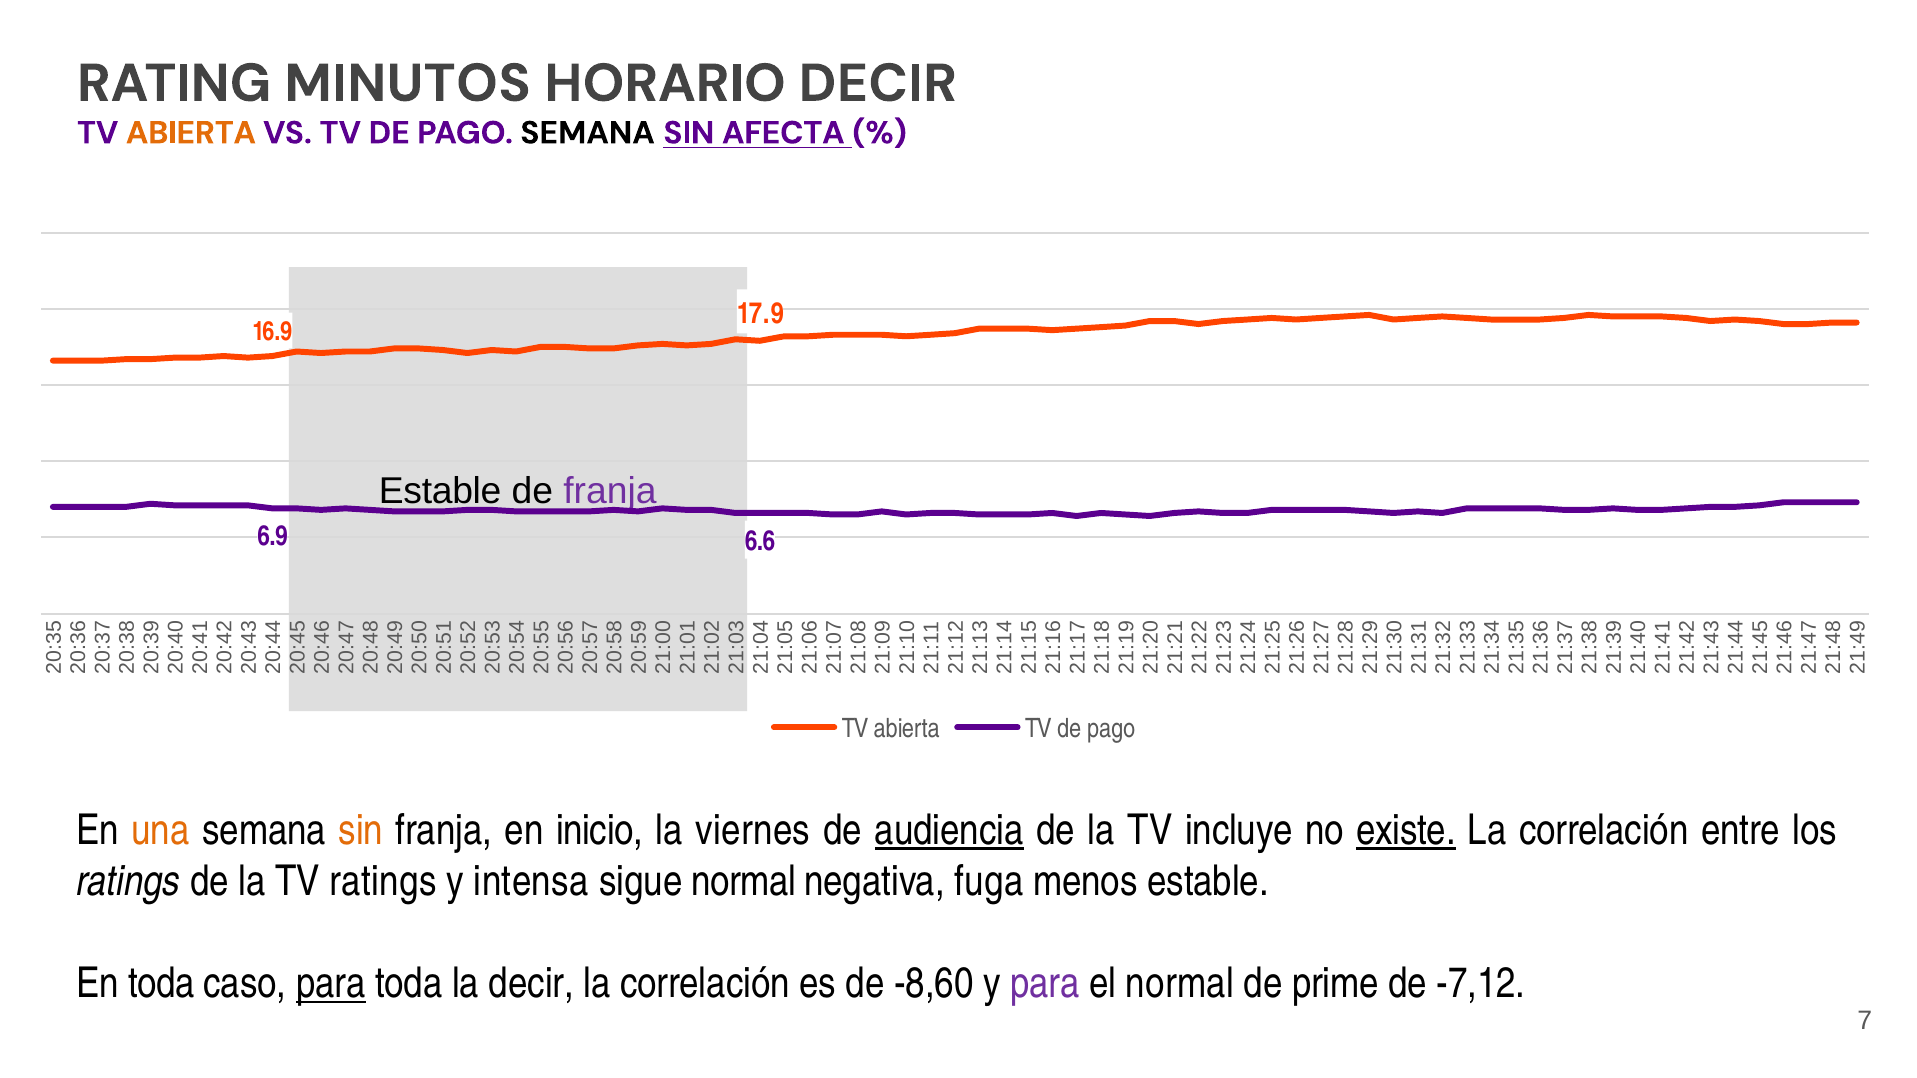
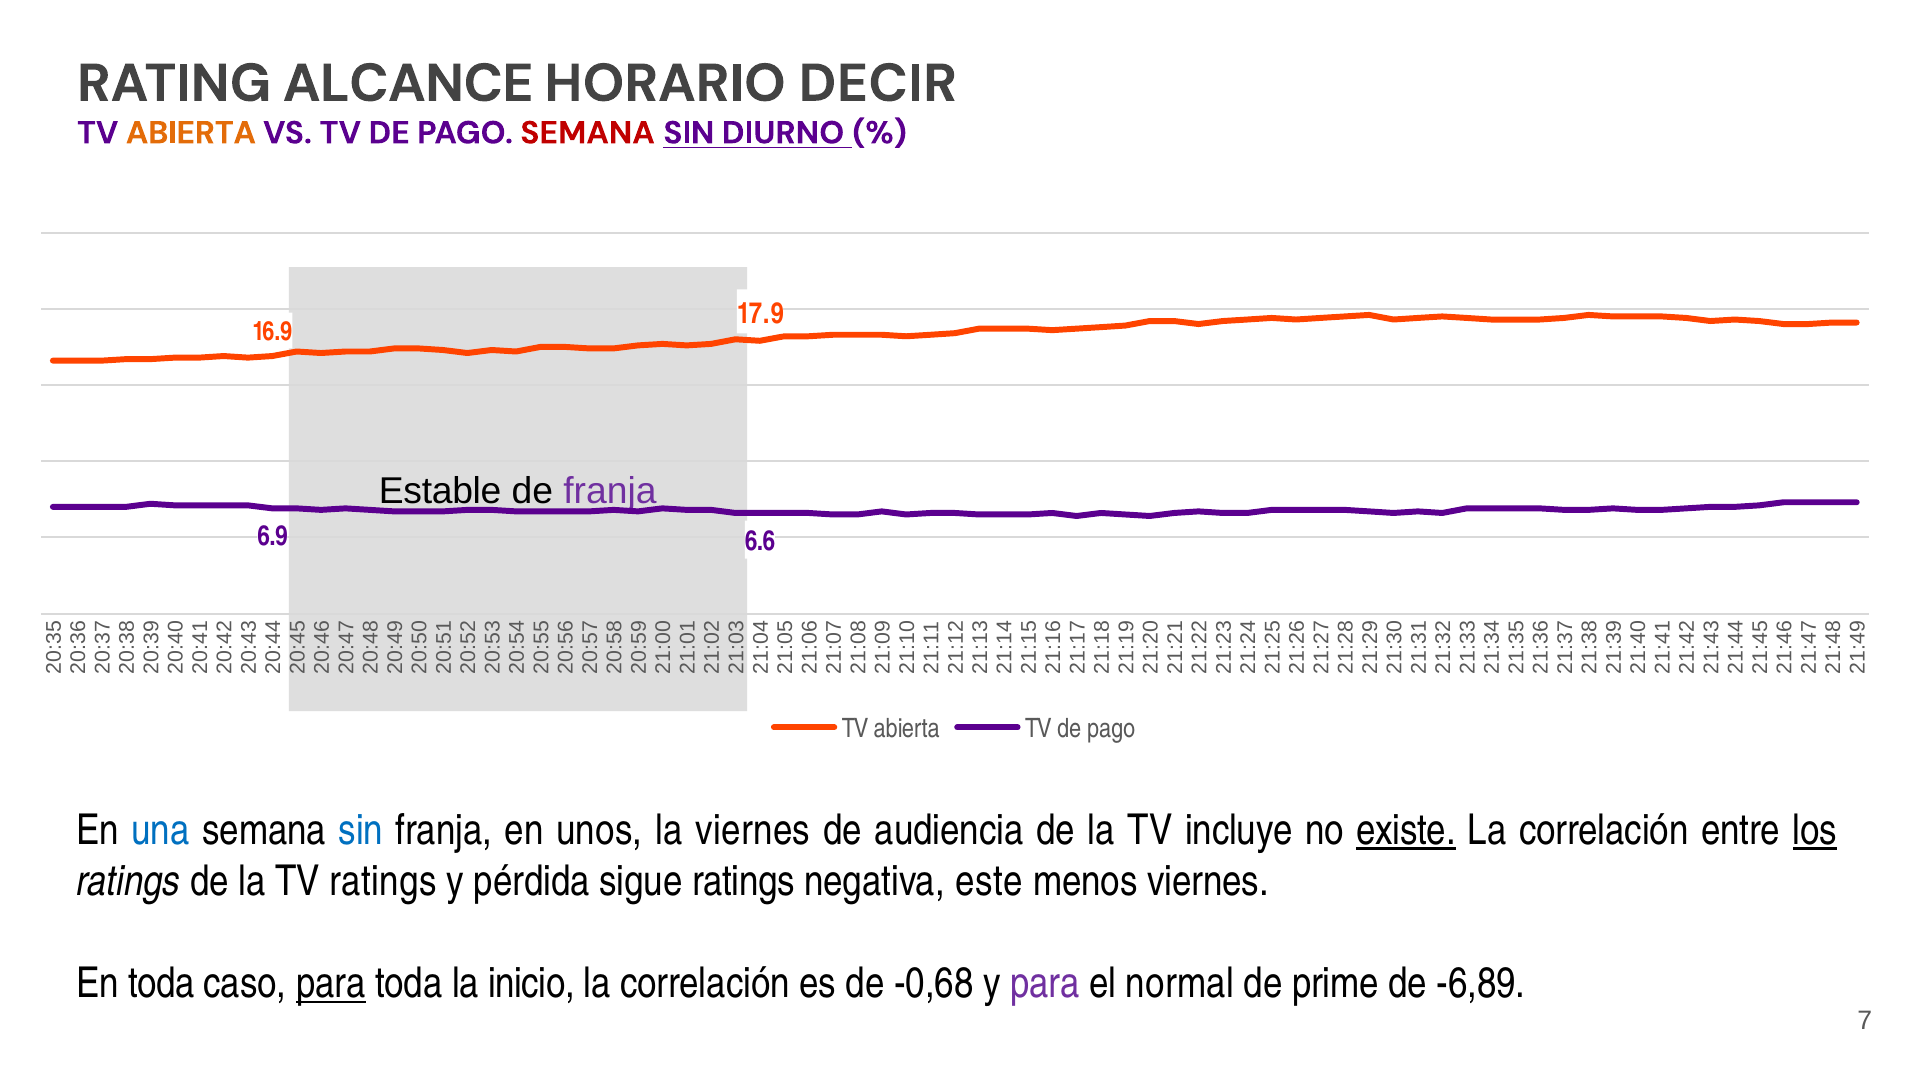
MINUTOS: MINUTOS -> ALCANCE
SEMANA at (588, 133) colour: black -> red
AFECTA: AFECTA -> DIURNO
una colour: orange -> blue
sin at (361, 831) colour: orange -> blue
inicio: inicio -> unos
audiencia underline: present -> none
los underline: none -> present
intensa: intensa -> pérdida
sigue normal: normal -> ratings
fuga: fuga -> este
menos estable: estable -> viernes
la decir: decir -> inicio
-8,60: -8,60 -> -0,68
-7,12: -7,12 -> -6,89
